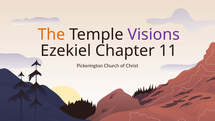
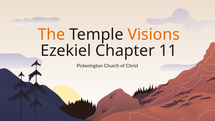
Visions colour: purple -> orange
